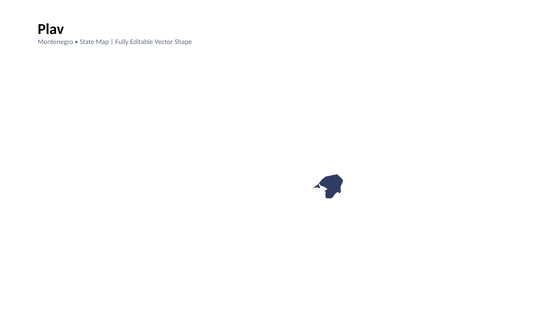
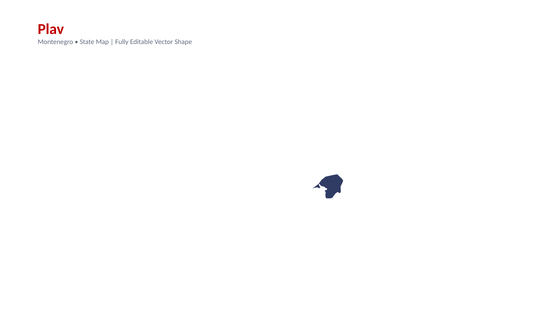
Plav colour: black -> red
